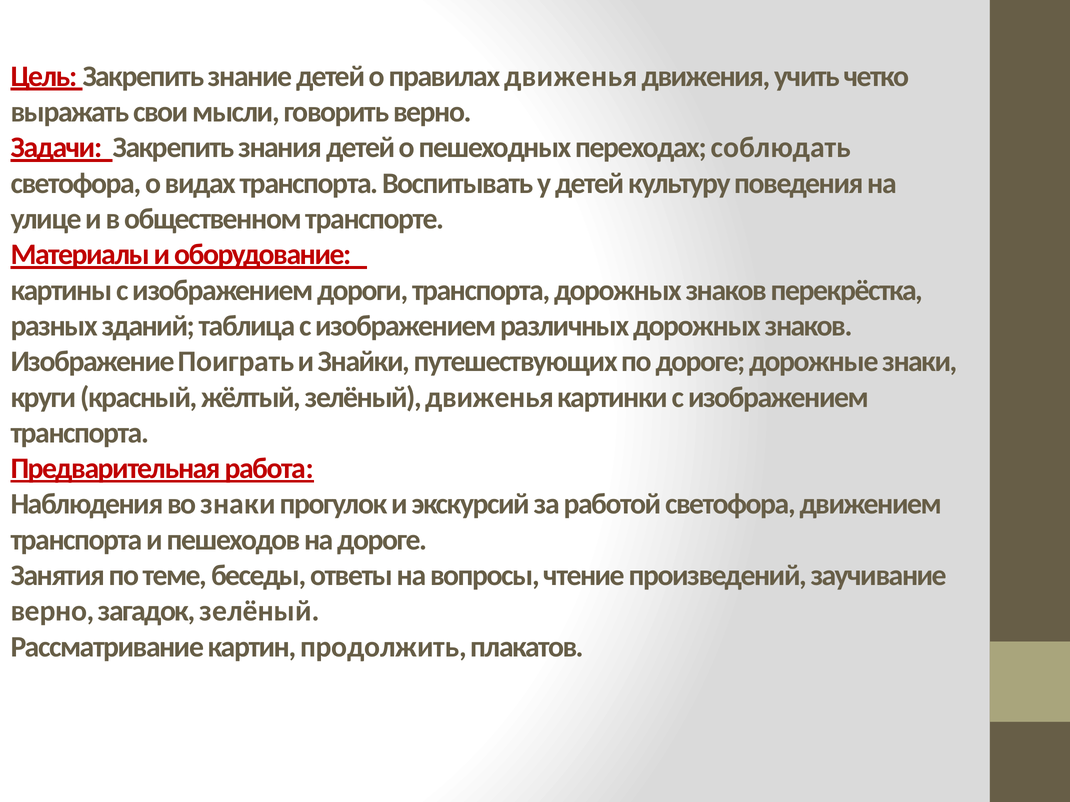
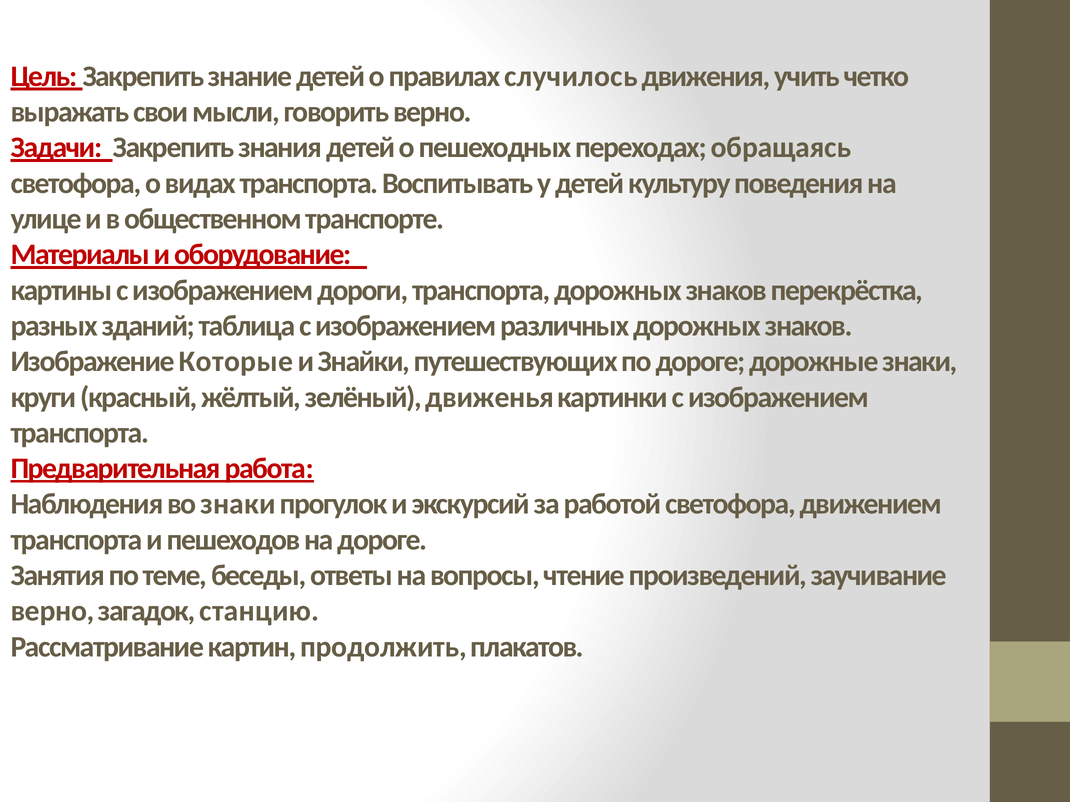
правилах движенья: движенья -> случилось
соблюдать: соблюдать -> обращаясь
Поиграть: Поиграть -> Которые
загадок зелёный: зелёный -> станцию
